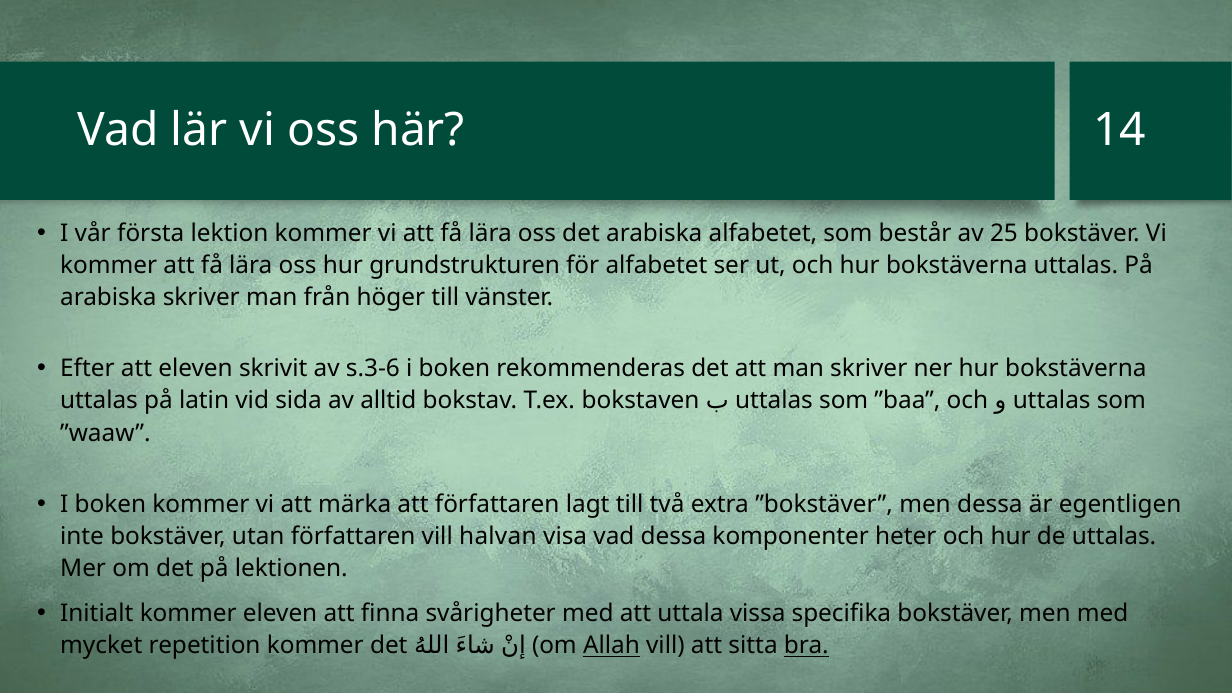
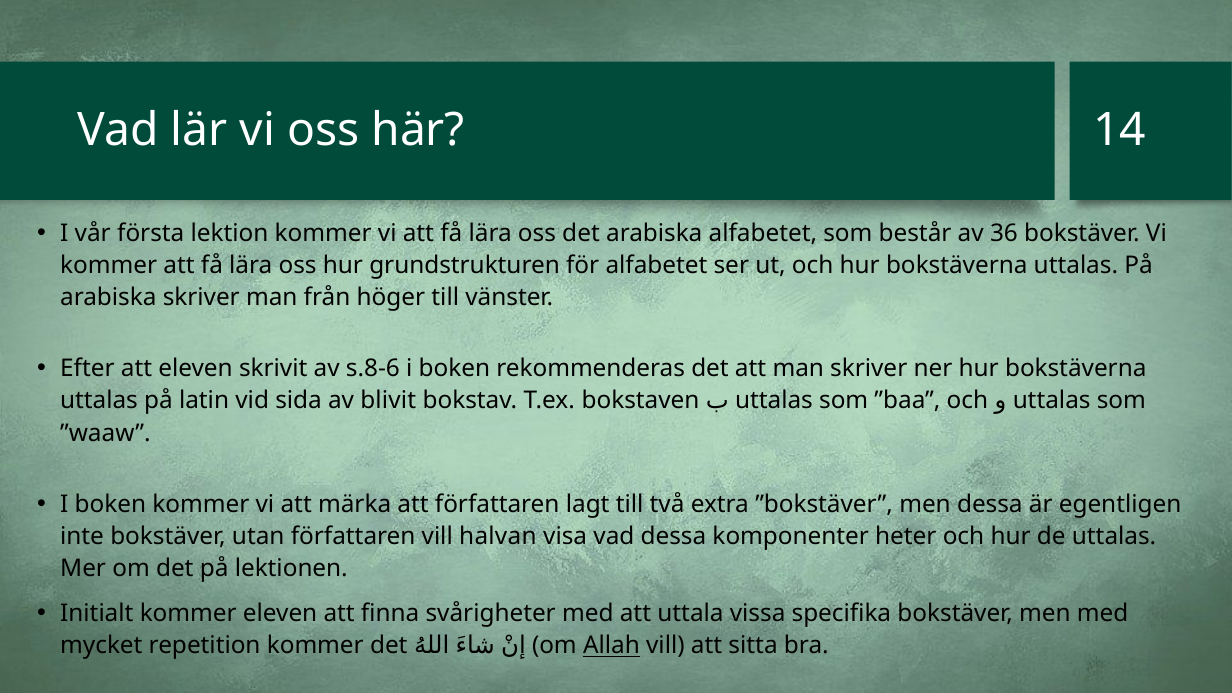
25: 25 -> 36
s.3-6: s.3-6 -> s.8-6
alltid: alltid -> blivit
bra underline: present -> none
